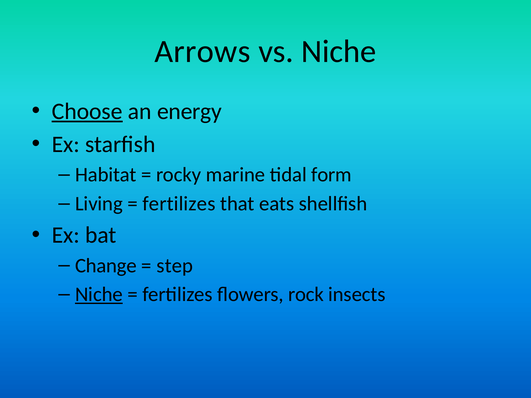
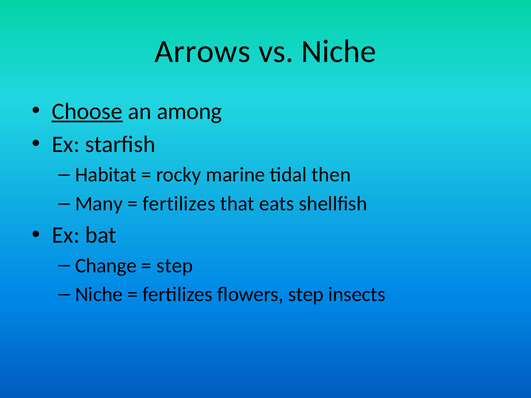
energy: energy -> among
form: form -> then
Living: Living -> Many
Niche at (99, 295) underline: present -> none
flowers rock: rock -> step
